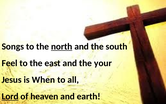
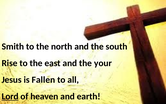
Songs: Songs -> Smith
north underline: present -> none
Feel: Feel -> Rise
When: When -> Fallen
